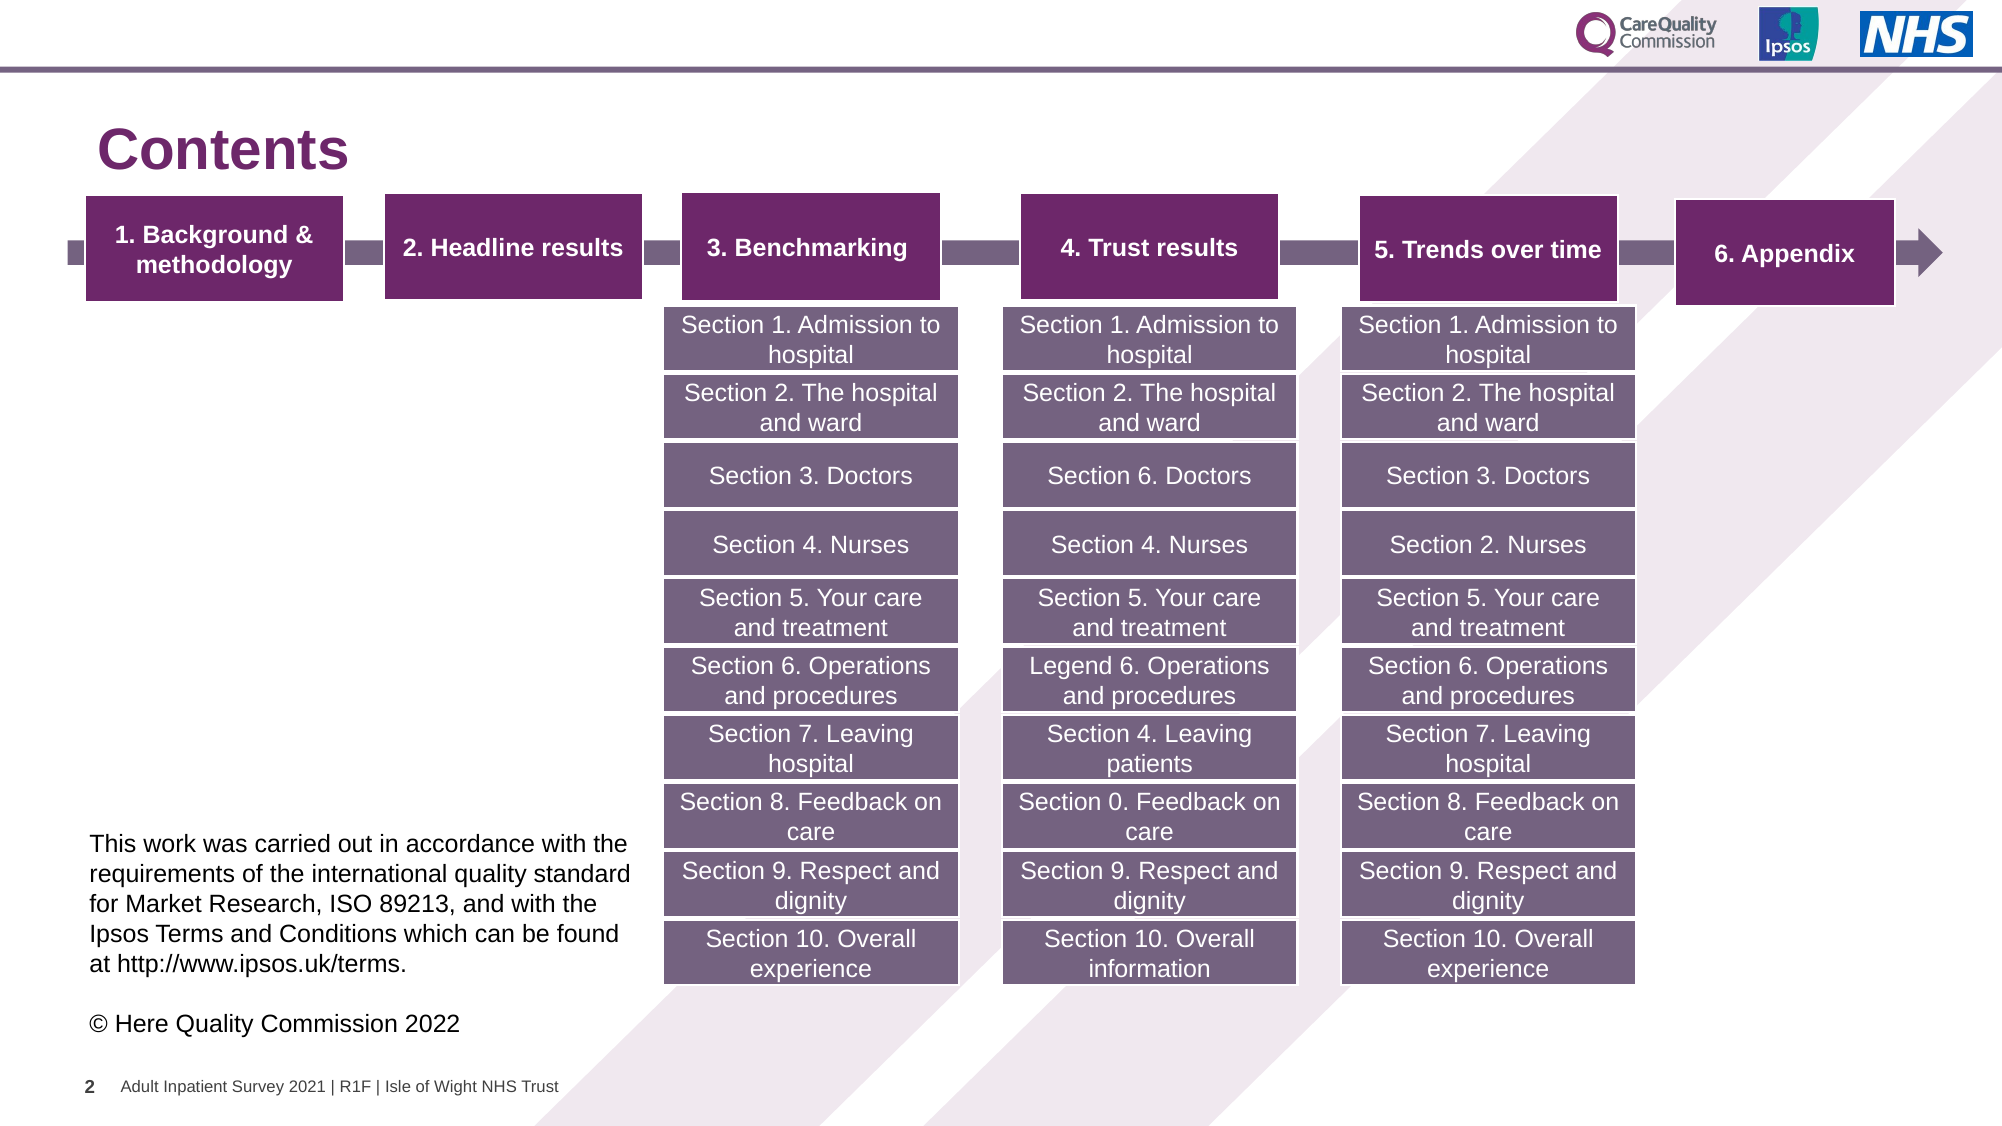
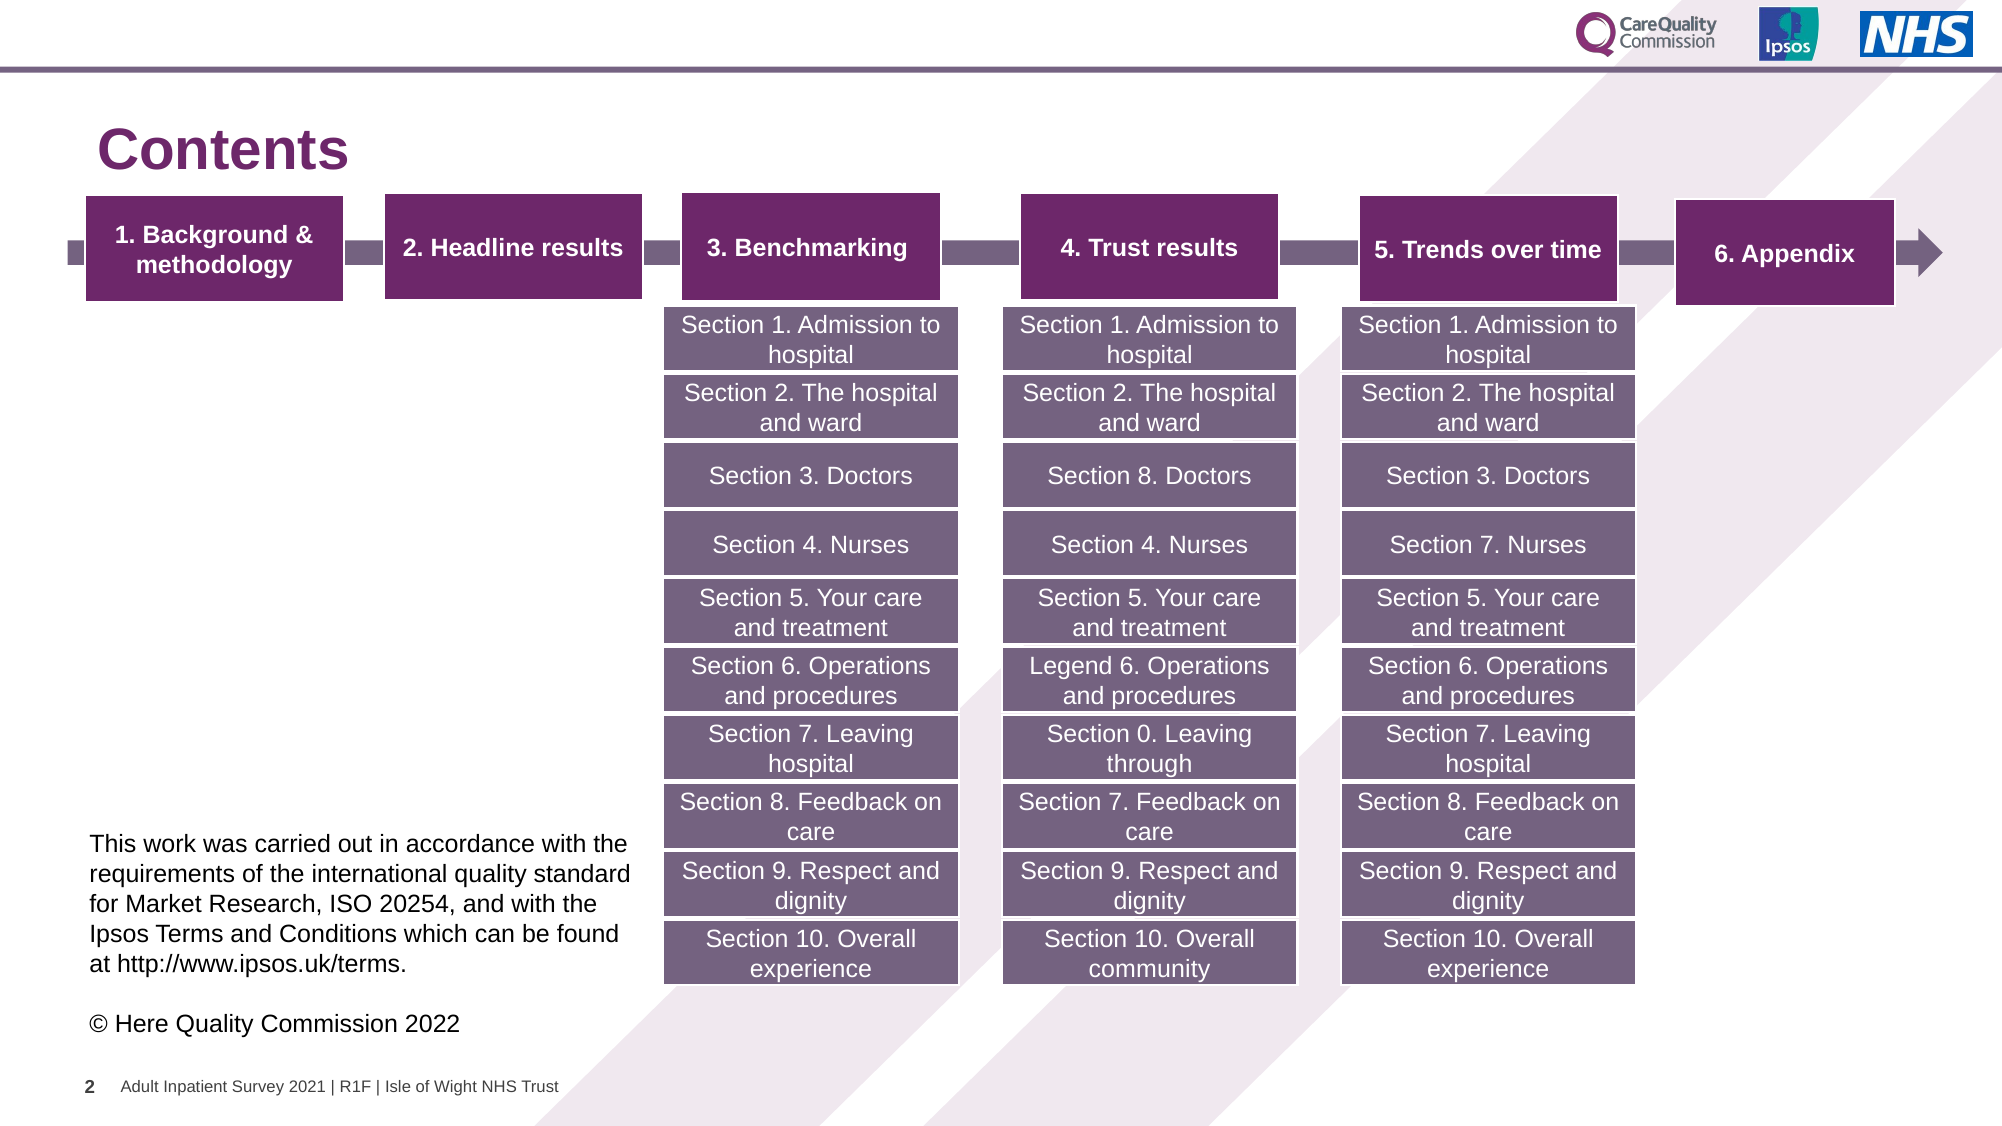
6 at (1148, 477): 6 -> 8
2 at (1490, 545): 2 -> 7
4 at (1147, 735): 4 -> 0
patients: patients -> through
0 at (1119, 803): 0 -> 7
89213: 89213 -> 20254
information: information -> community
